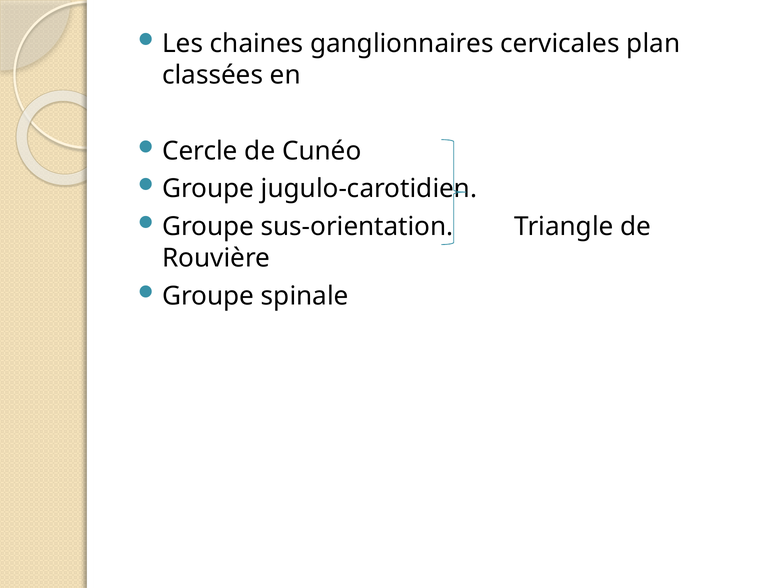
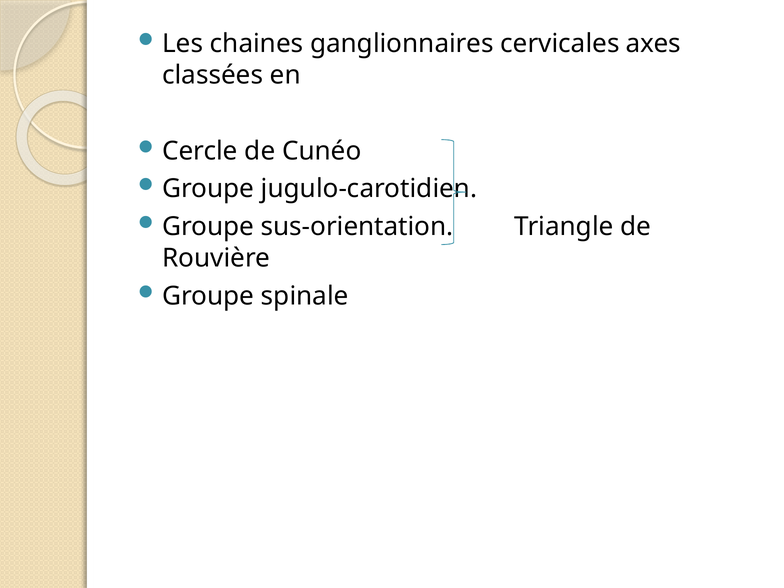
plan: plan -> axes
